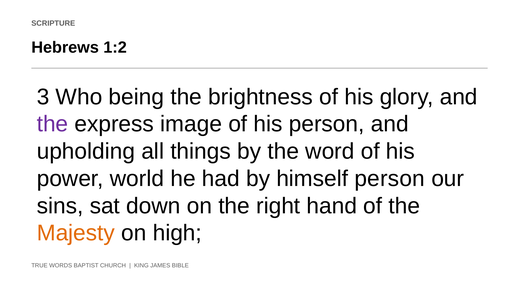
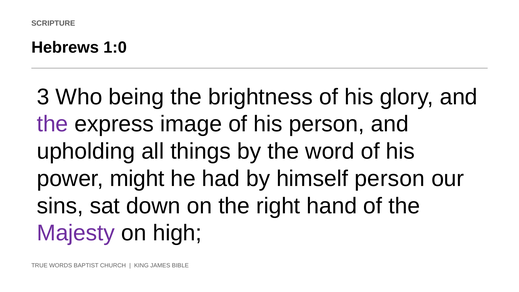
1:2: 1:2 -> 1:0
world: world -> might
Majesty colour: orange -> purple
